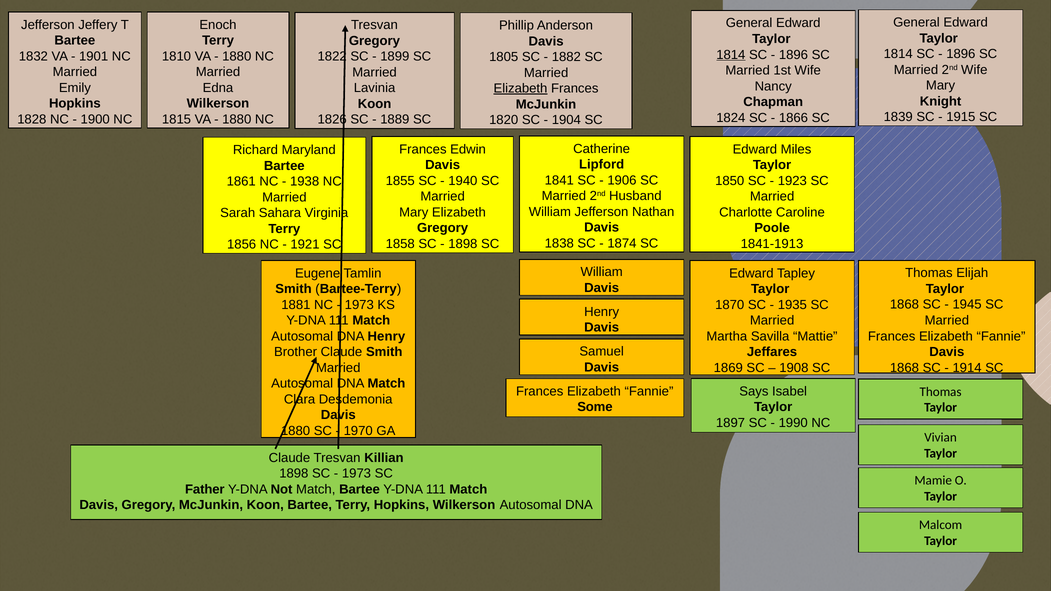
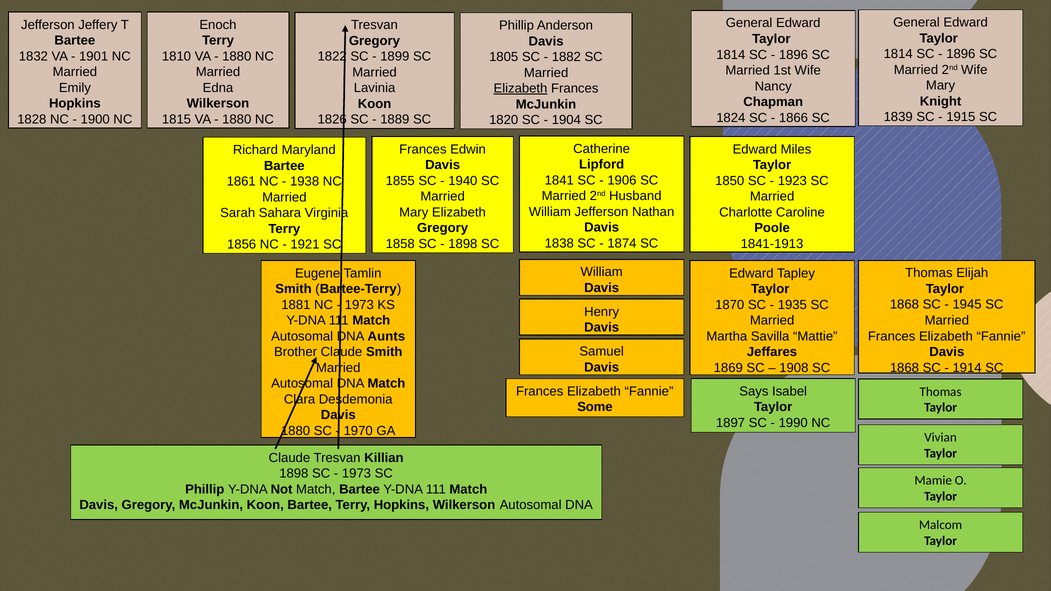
1814 at (731, 55) underline: present -> none
DNA Henry: Henry -> Aunts
Father at (205, 489): Father -> Phillip
